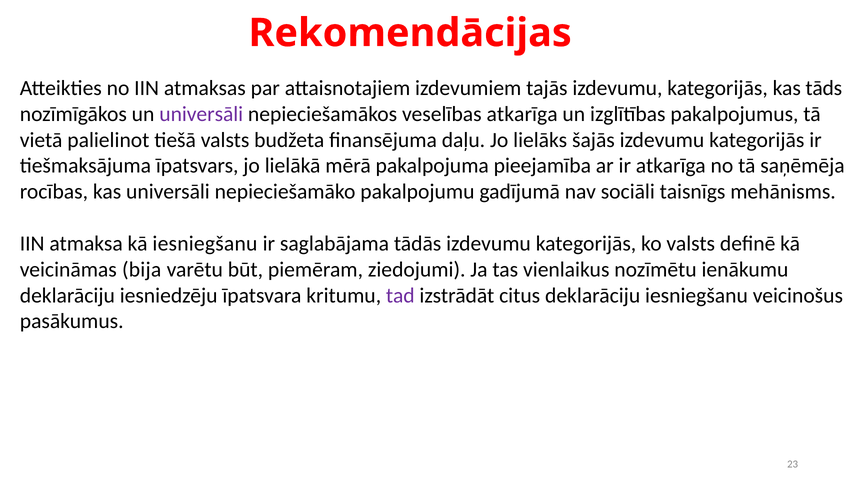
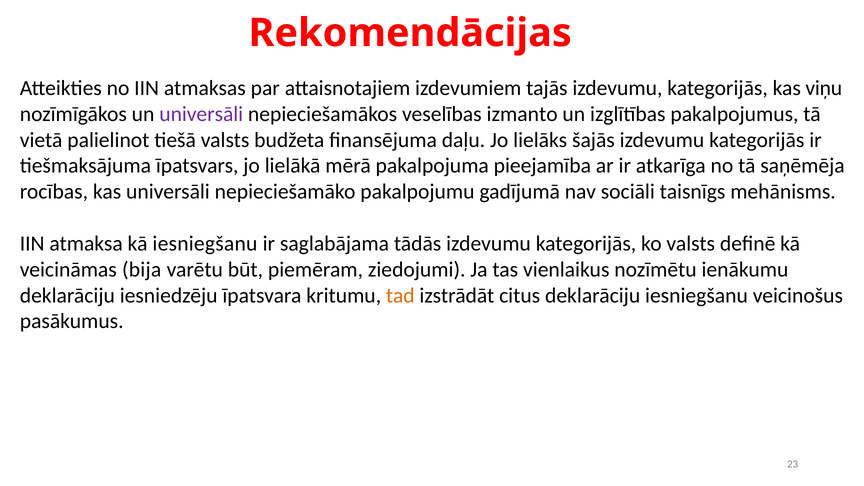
tāds: tāds -> viņu
veselības atkarīga: atkarīga -> izmanto
tad colour: purple -> orange
